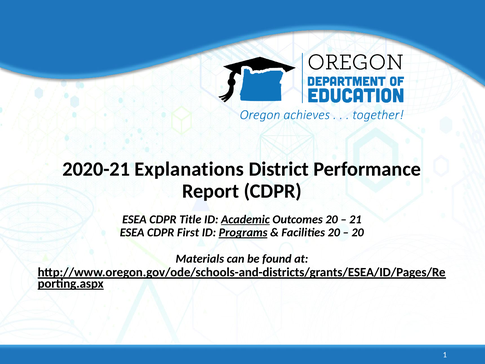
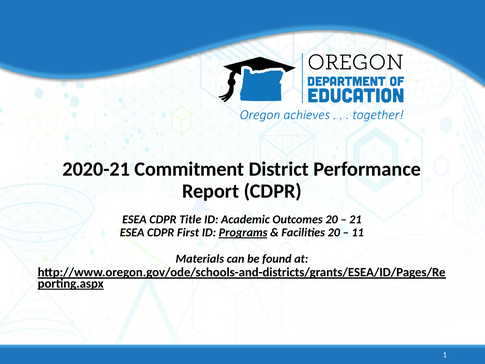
Explanations: Explanations -> Commitment
Academic underline: present -> none
20 at (358, 232): 20 -> 11
